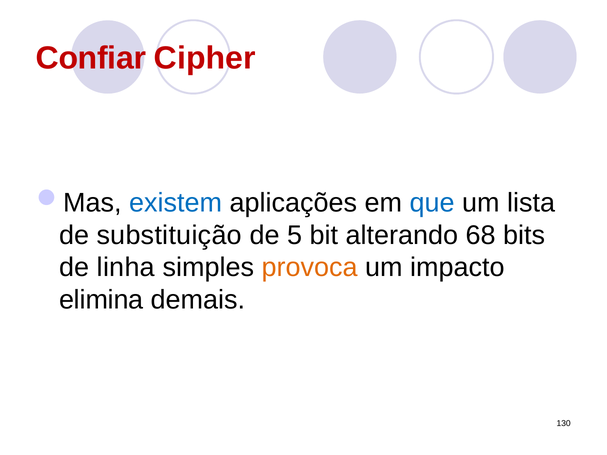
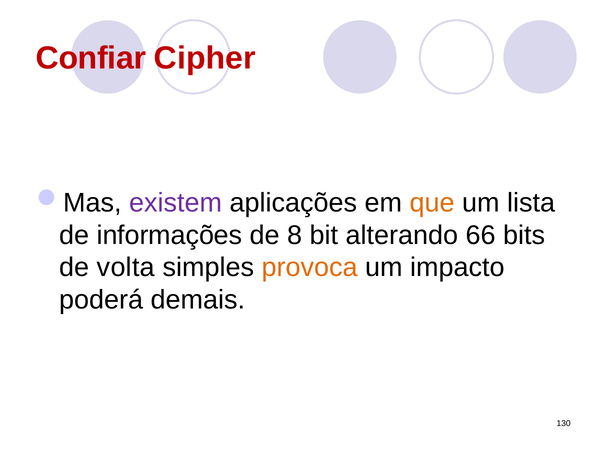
existem colour: blue -> purple
que colour: blue -> orange
substituição: substituição -> informações
5: 5 -> 8
68: 68 -> 66
linha: linha -> volta
elimina: elimina -> poderá
